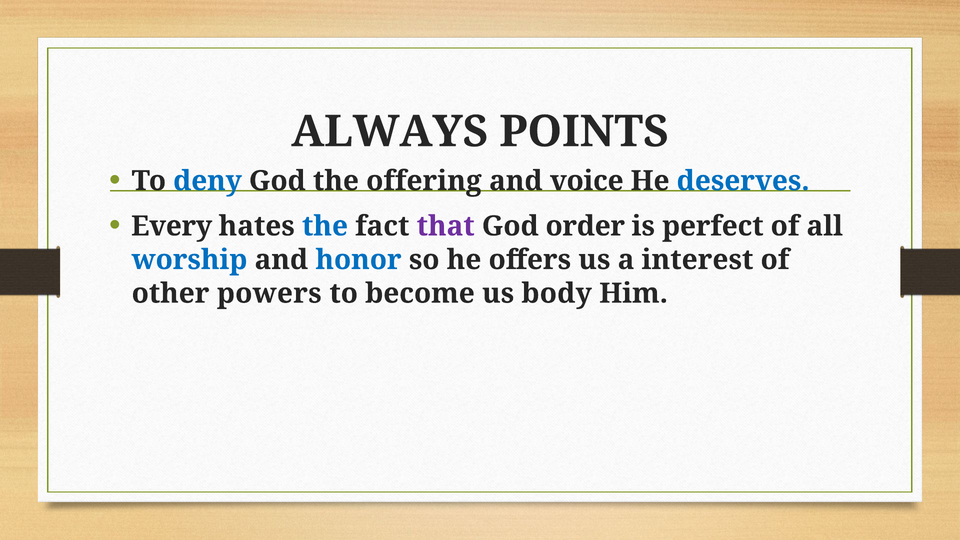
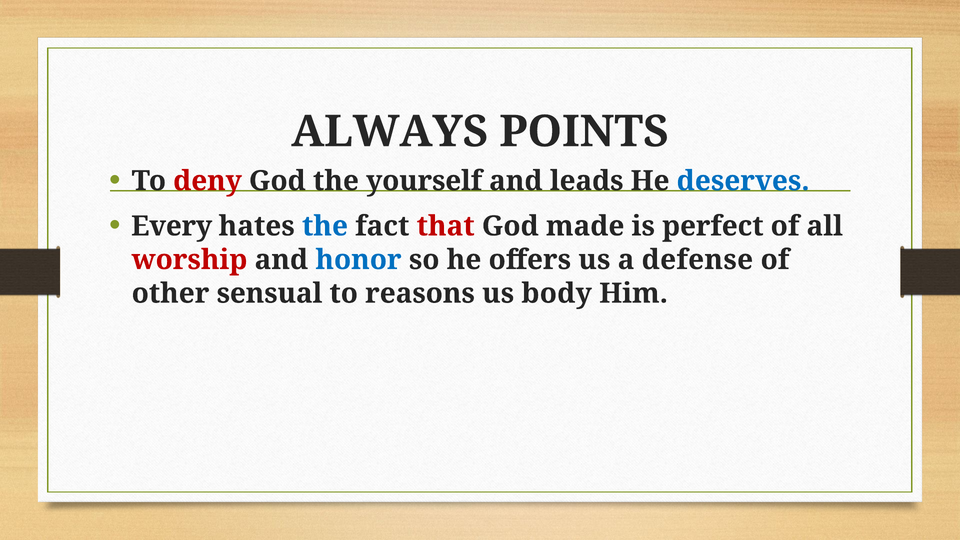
deny colour: blue -> red
offering: offering -> yourself
voice: voice -> leads
that colour: purple -> red
order: order -> made
worship colour: blue -> red
interest: interest -> defense
powers: powers -> sensual
become: become -> reasons
